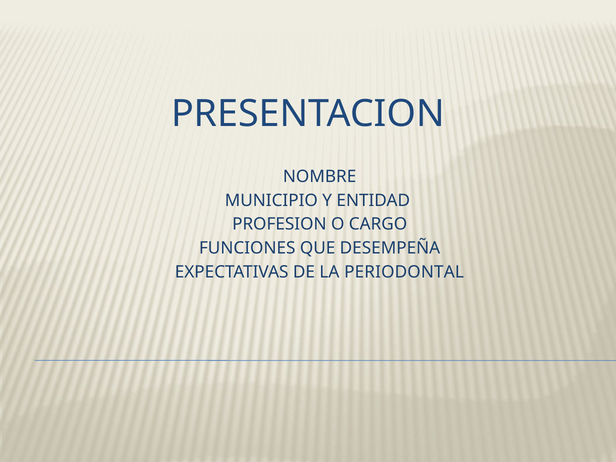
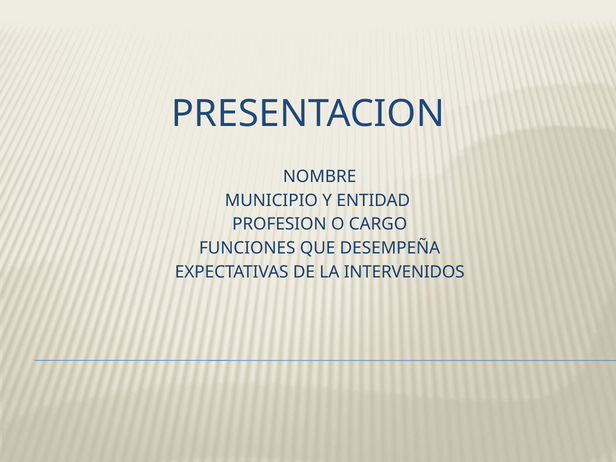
PERIODONTAL: PERIODONTAL -> INTERVENIDOS
